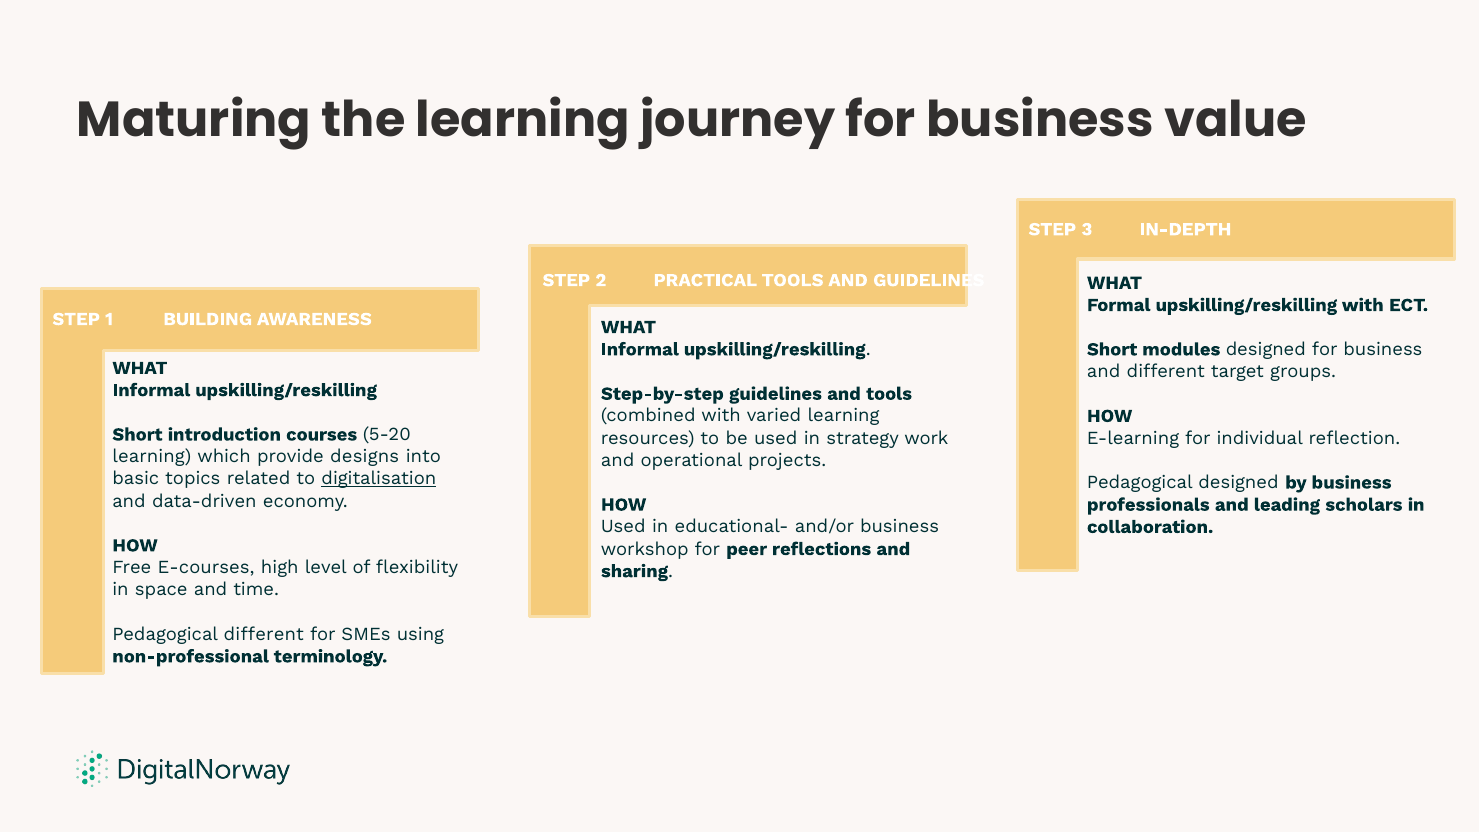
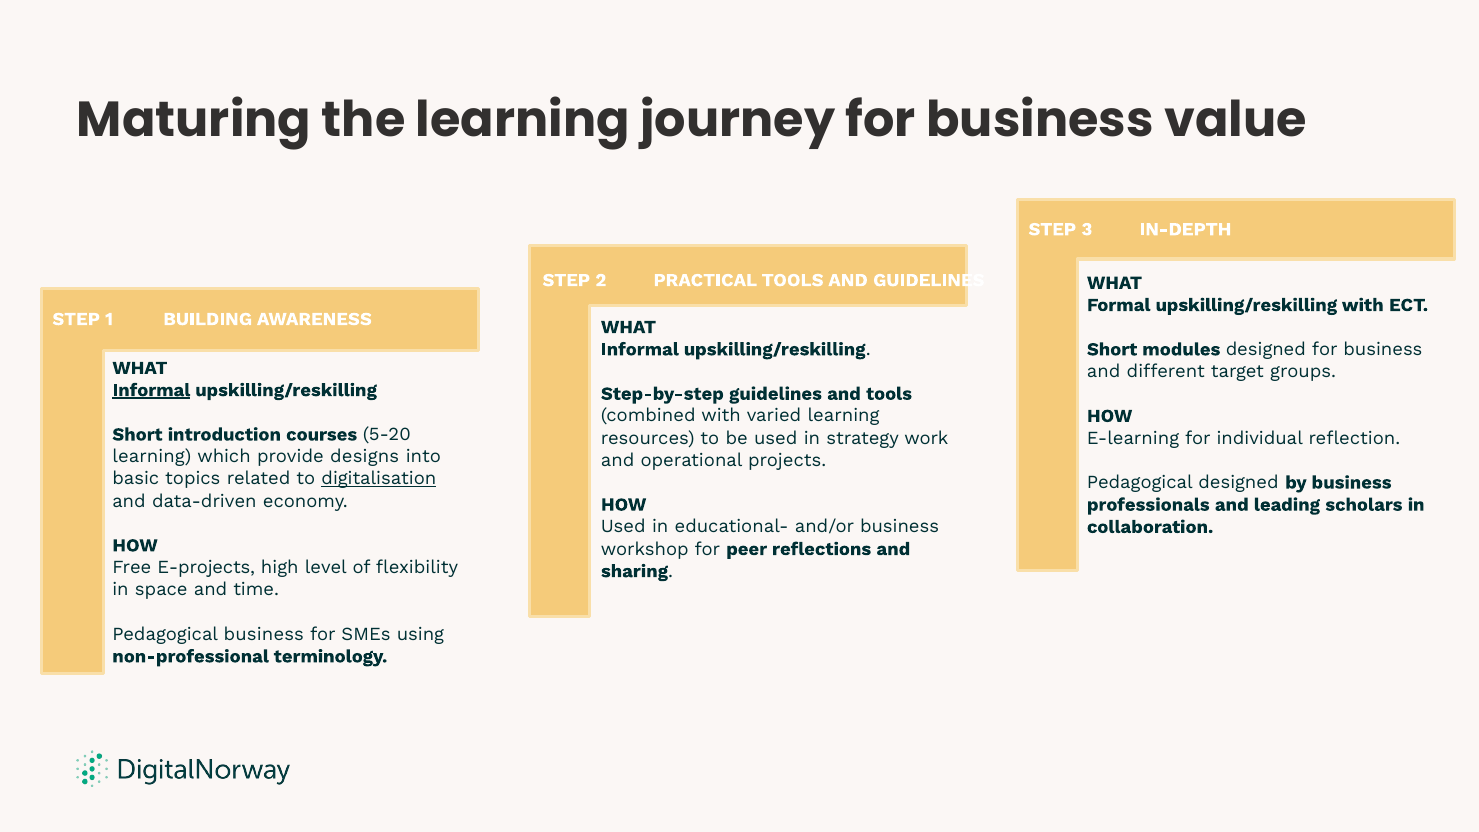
Informal at (151, 390) underline: none -> present
E-courses: E-courses -> E-projects
Pedagogical different: different -> business
